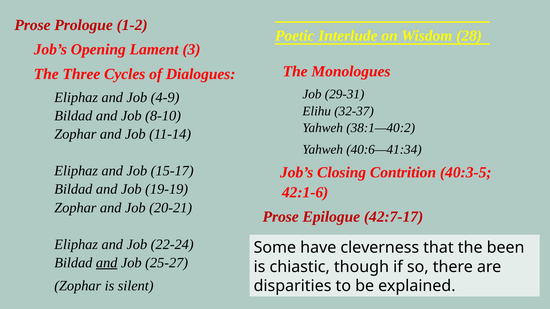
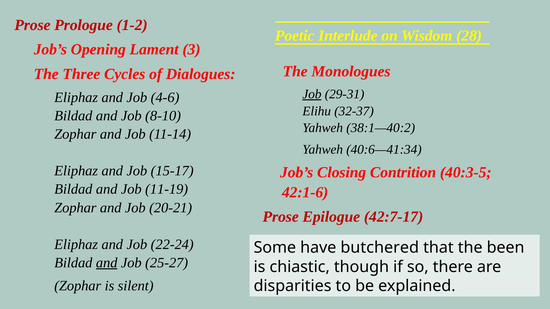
Job at (312, 94) underline: none -> present
4-9: 4-9 -> 4-6
19-19: 19-19 -> 11-19
cleverness: cleverness -> butchered
